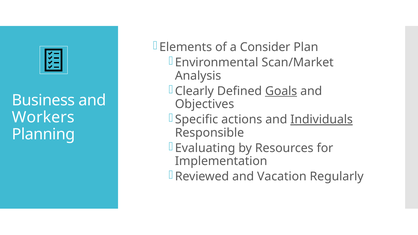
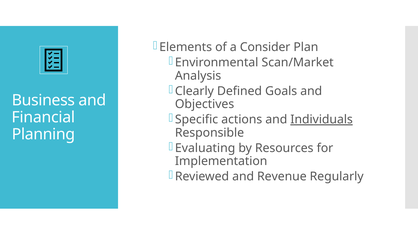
Goals underline: present -> none
Workers: Workers -> Financial
Vacation: Vacation -> Revenue
